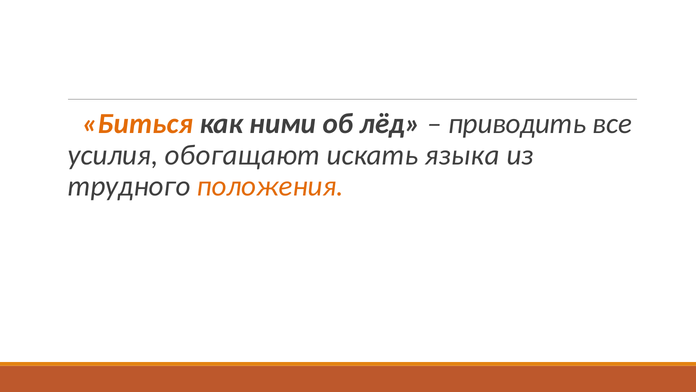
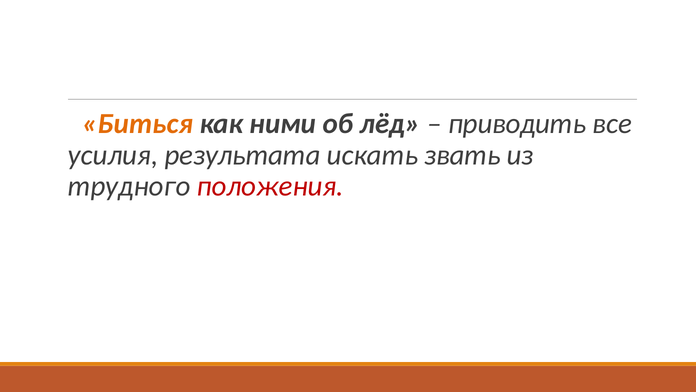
обогащают: обогащают -> результата
языка: языка -> звать
положения colour: orange -> red
